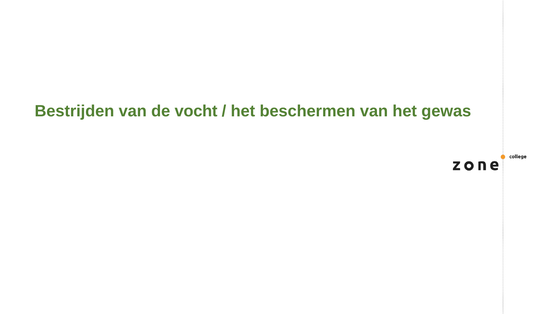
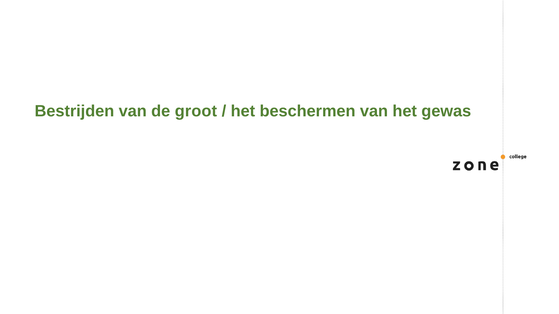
vocht: vocht -> groot
